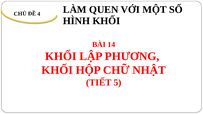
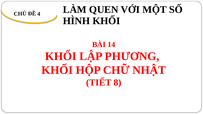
5: 5 -> 8
